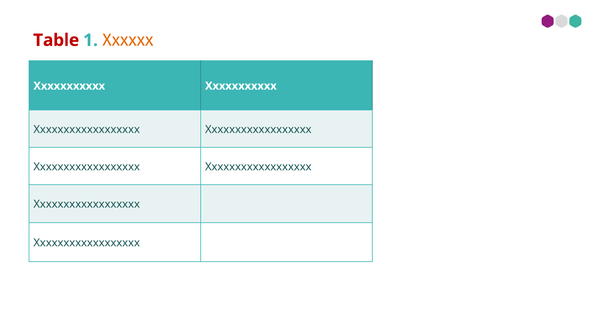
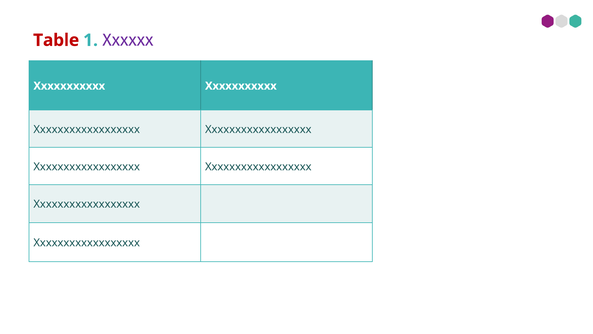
Xxxxxx colour: orange -> purple
